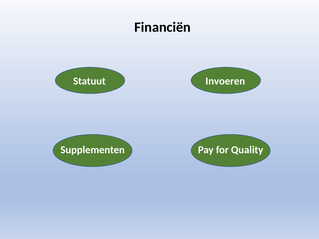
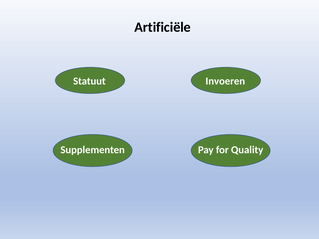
Financiën: Financiën -> Artificiële
